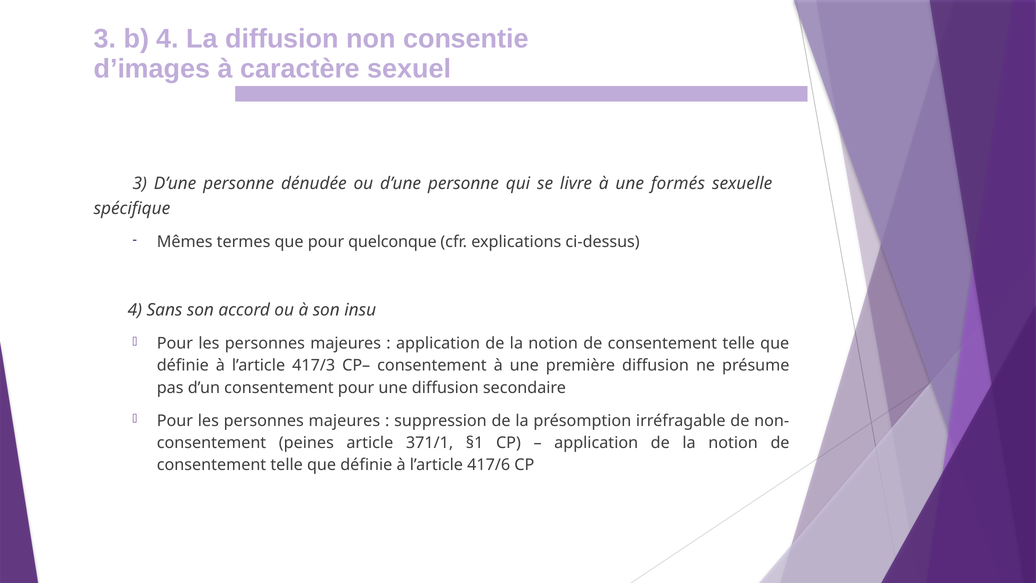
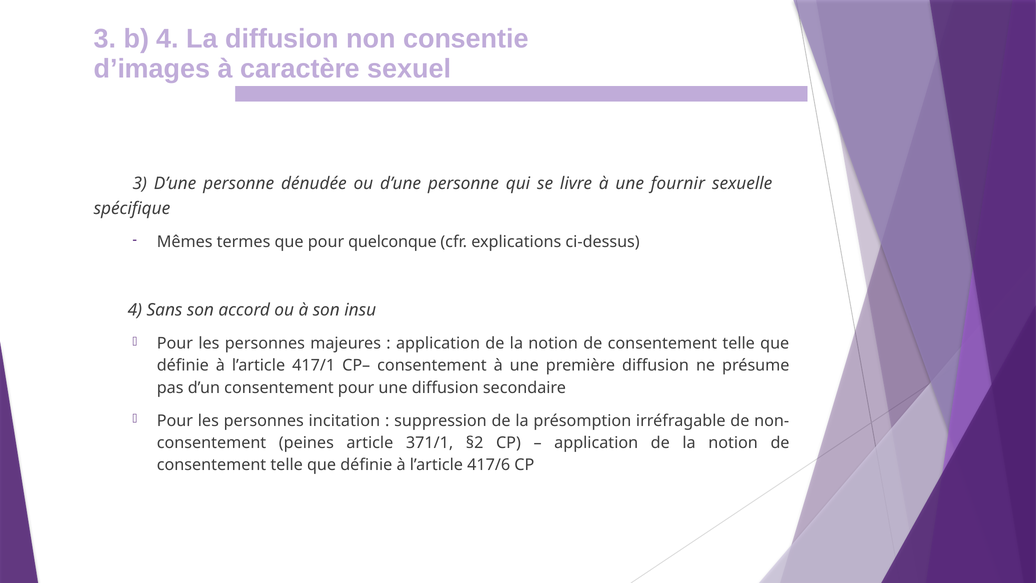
formés: formés -> fournir
417/3: 417/3 -> 417/1
majeures at (344, 421): majeures -> incitation
§1: §1 -> §2
